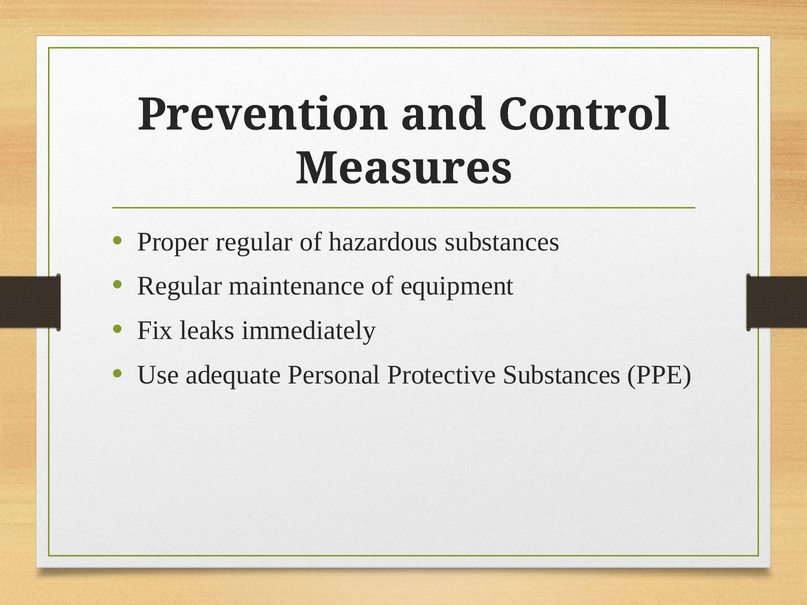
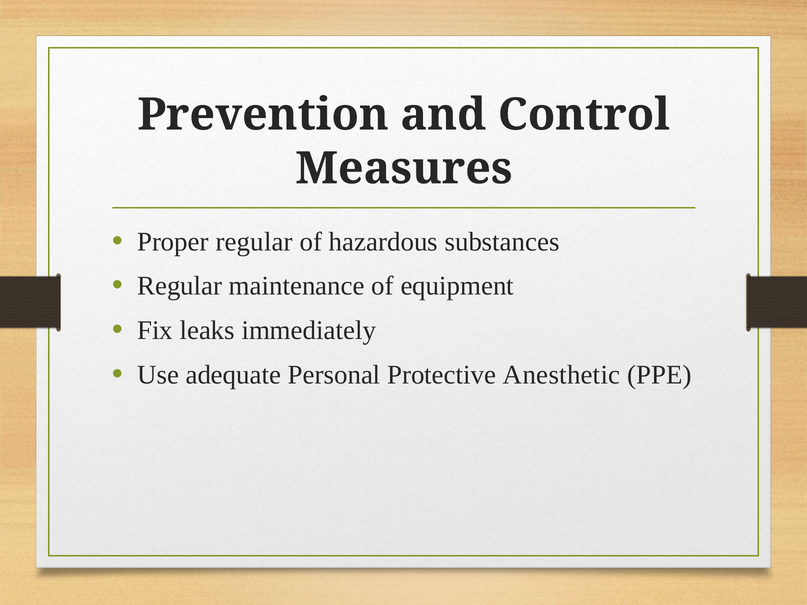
Protective Substances: Substances -> Anesthetic
